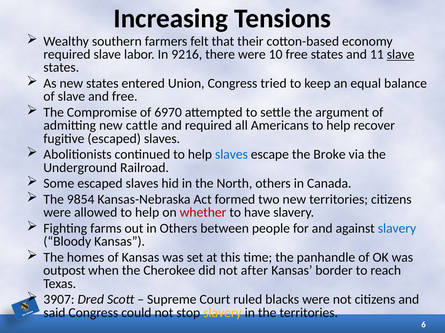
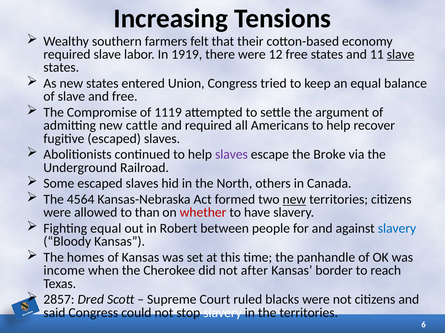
9216: 9216 -> 1919
10: 10 -> 12
6970: 6970 -> 1119
slaves at (231, 155) colour: blue -> purple
9854: 9854 -> 4564
new at (294, 200) underline: none -> present
allowed to help: help -> than
Fighting farms: farms -> equal
in Others: Others -> Robert
outpost: outpost -> income
3907: 3907 -> 2857
slavery at (222, 313) colour: yellow -> white
